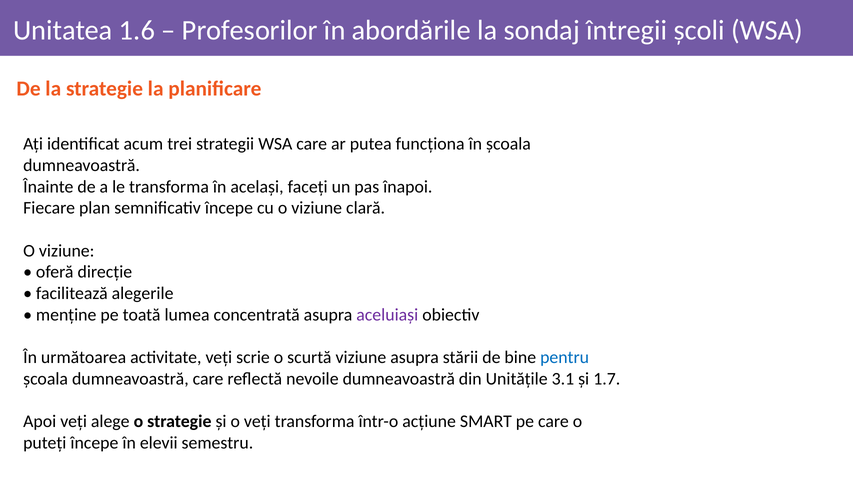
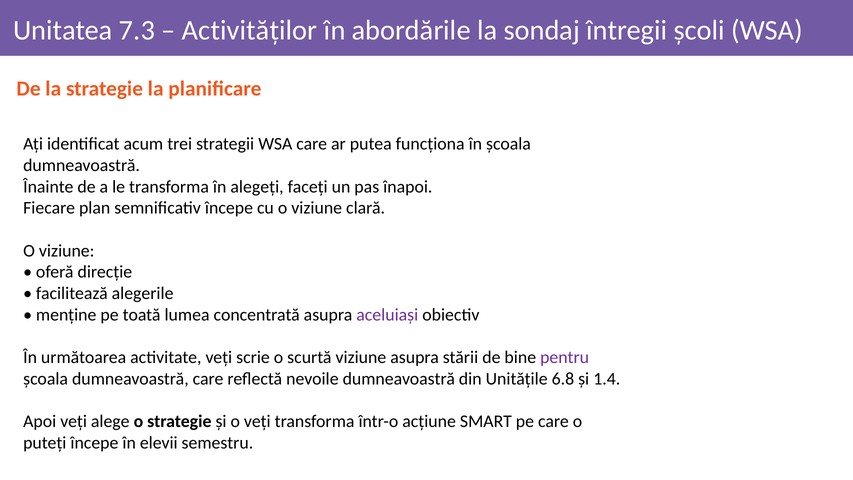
1.6: 1.6 -> 7.3
Profesorilor: Profesorilor -> Activităților
același: același -> alegeți
pentru colour: blue -> purple
3.1: 3.1 -> 6.8
1.7: 1.7 -> 1.4
